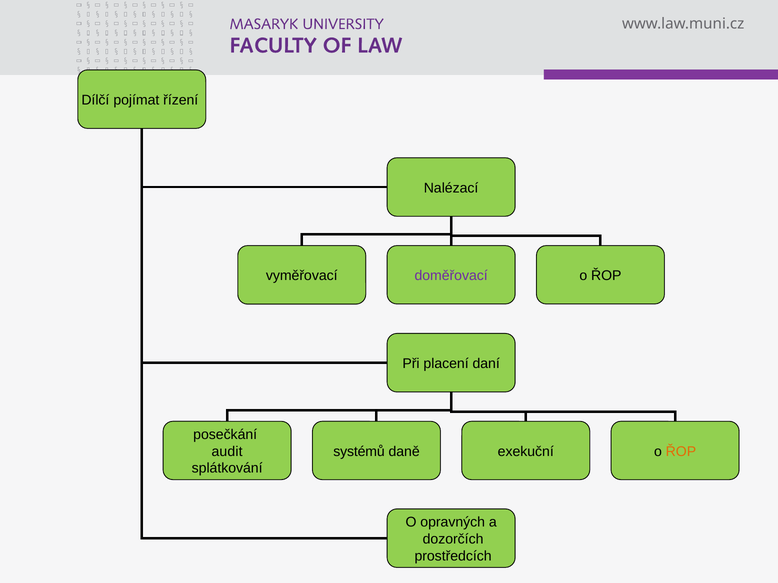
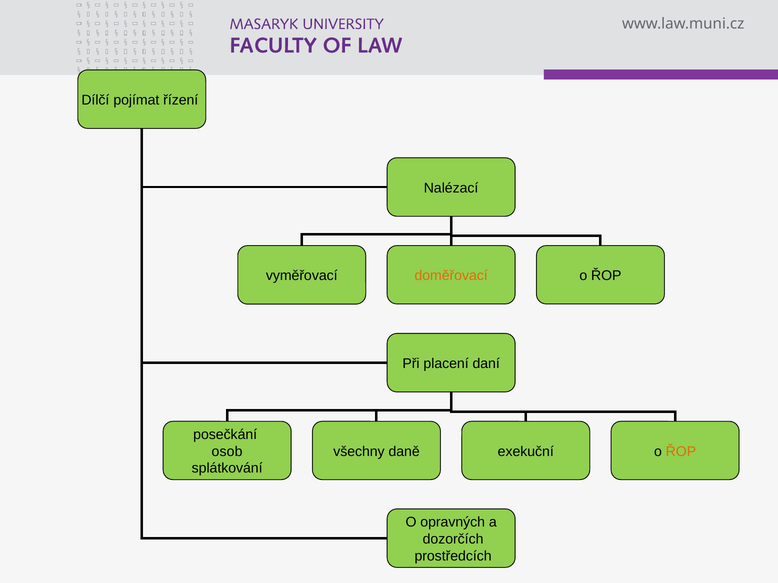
doměřovací colour: purple -> orange
audit: audit -> osob
systémů: systémů -> všechny
